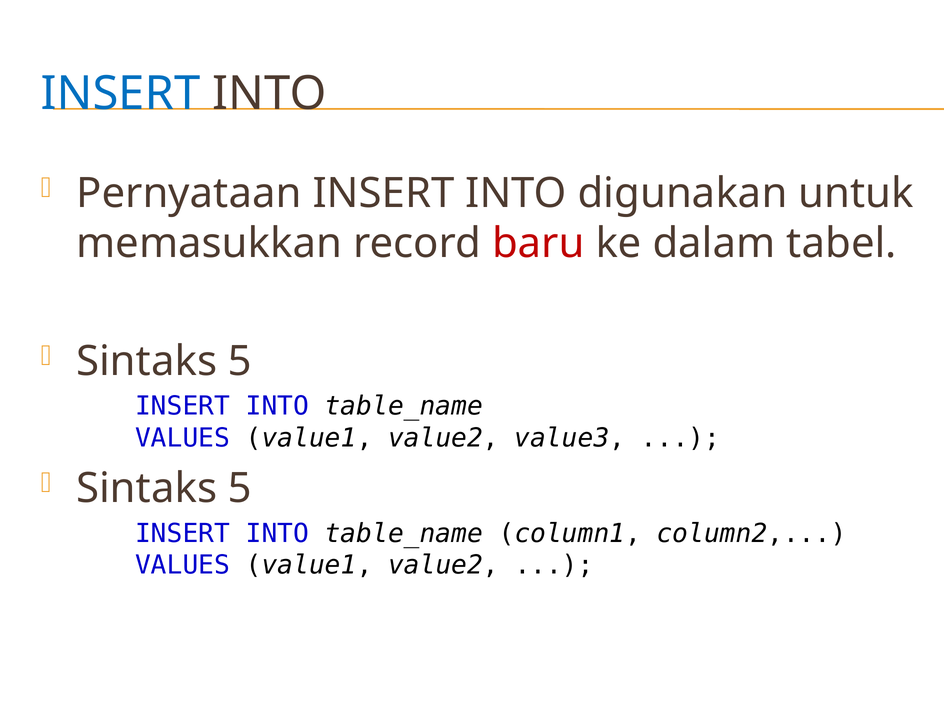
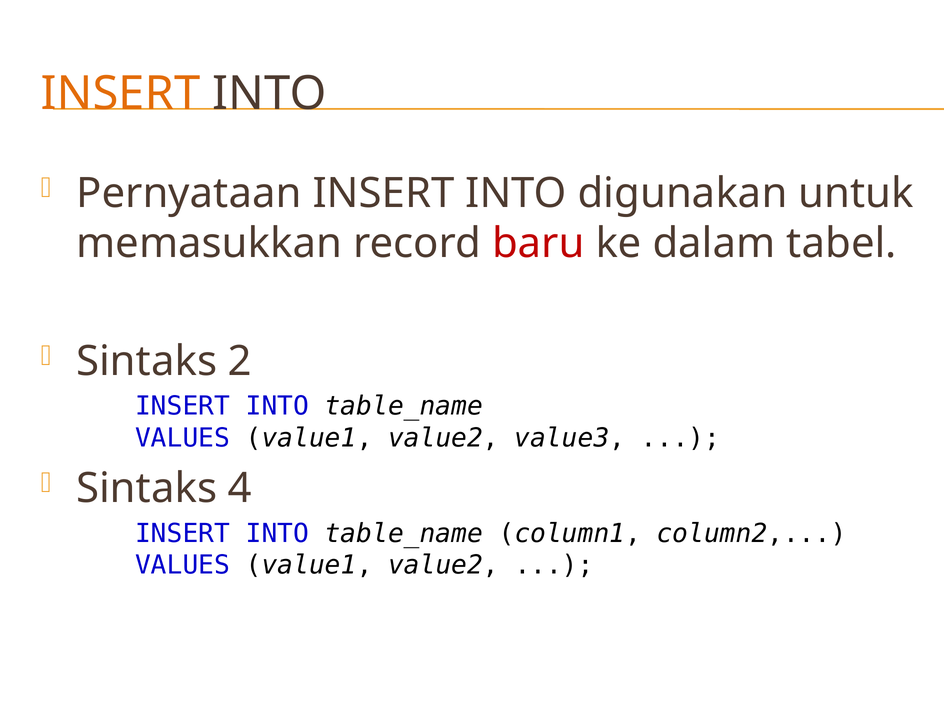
INSERT at (121, 94) colour: blue -> orange
5 at (240, 361): 5 -> 2
5 at (240, 488): 5 -> 4
